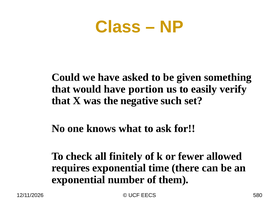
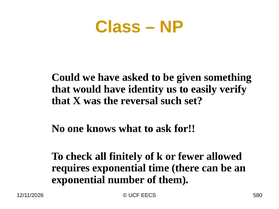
portion: portion -> identity
negative: negative -> reversal
